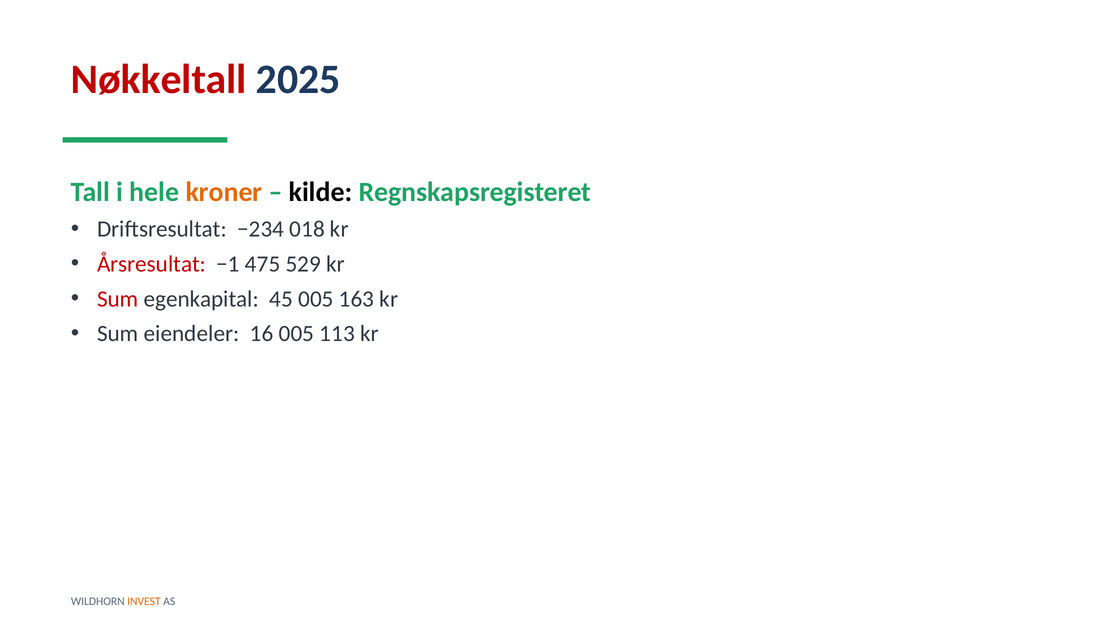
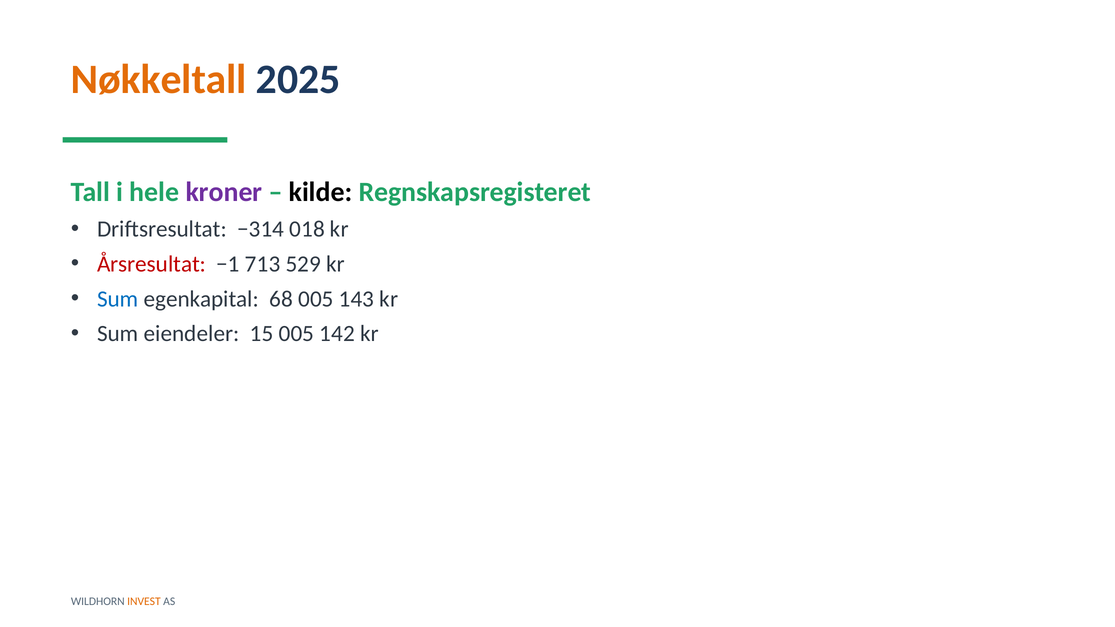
Nøkkeltall colour: red -> orange
kroner colour: orange -> purple
−234: −234 -> −314
475: 475 -> 713
Sum at (118, 299) colour: red -> blue
45: 45 -> 68
163: 163 -> 143
16: 16 -> 15
113: 113 -> 142
